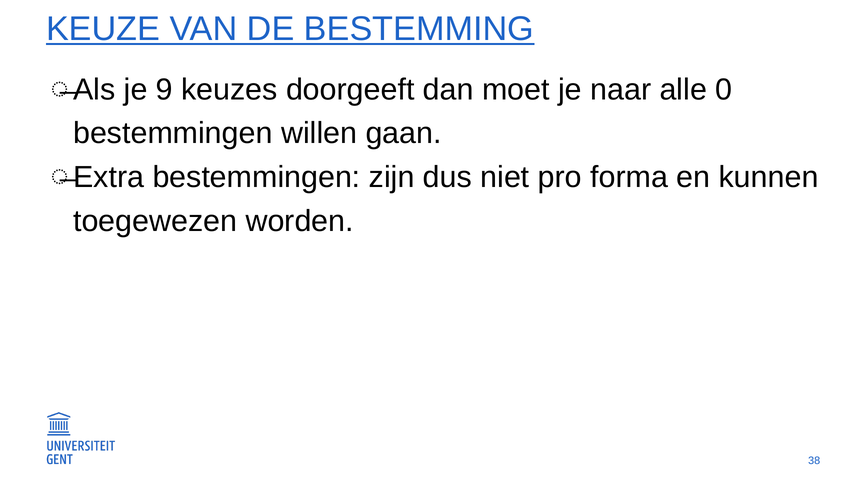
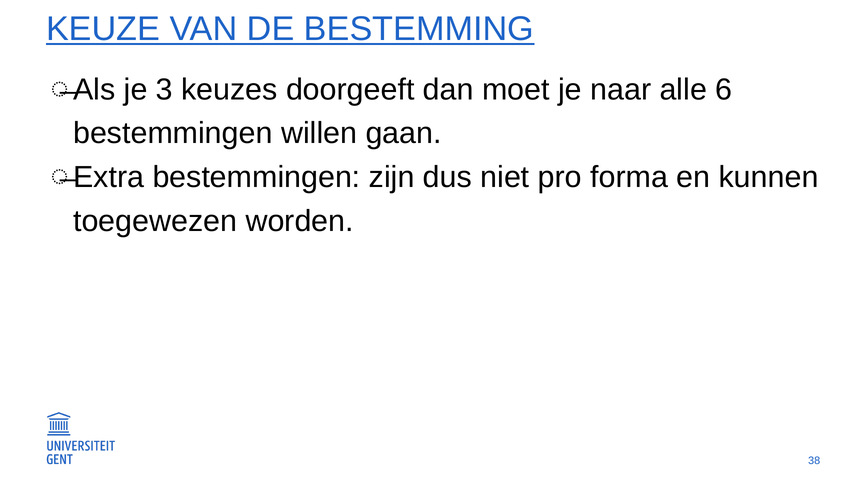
9: 9 -> 3
0: 0 -> 6
